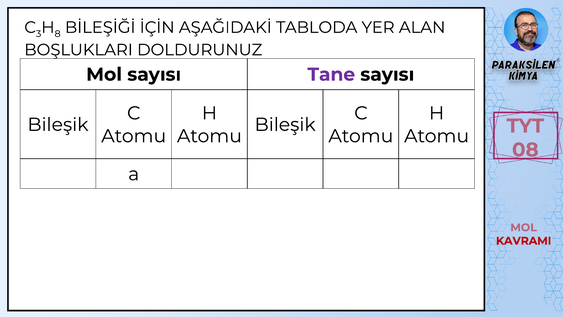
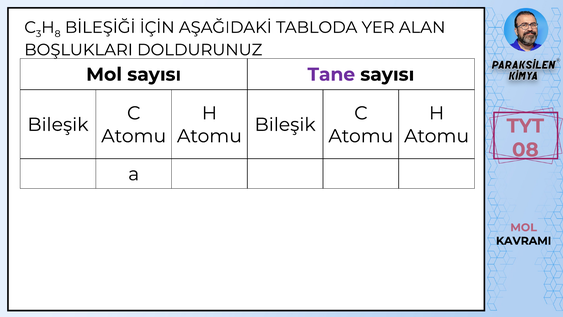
KAVRAMI colour: red -> black
